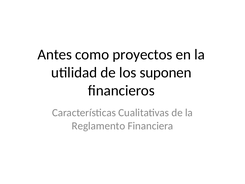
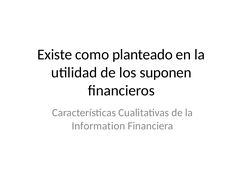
Antes: Antes -> Existe
proyectos: proyectos -> planteado
Reglamento: Reglamento -> Information
